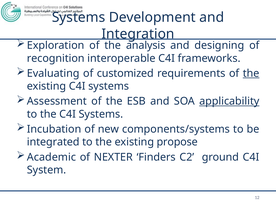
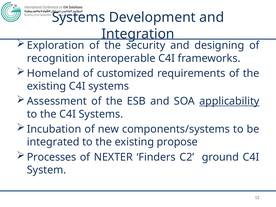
analysis: analysis -> security
Evaluating: Evaluating -> Homeland
the at (251, 73) underline: present -> none
Academic: Academic -> Processes
